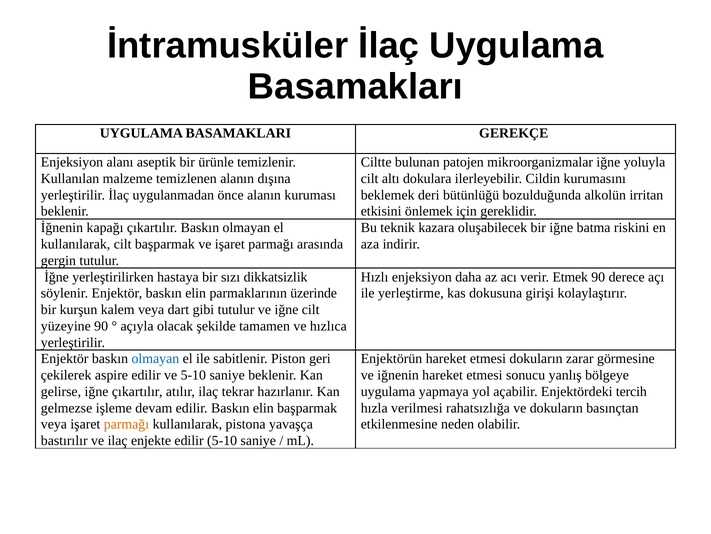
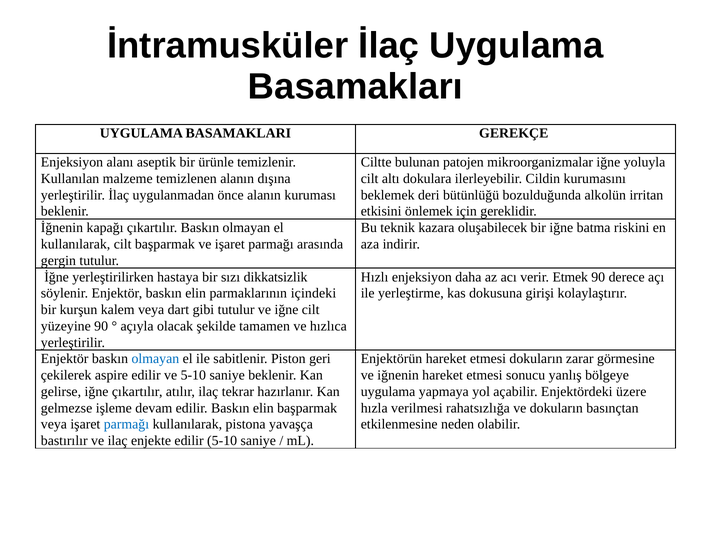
üzerinde: üzerinde -> içindeki
tercih: tercih -> üzere
parmağı at (126, 424) colour: orange -> blue
